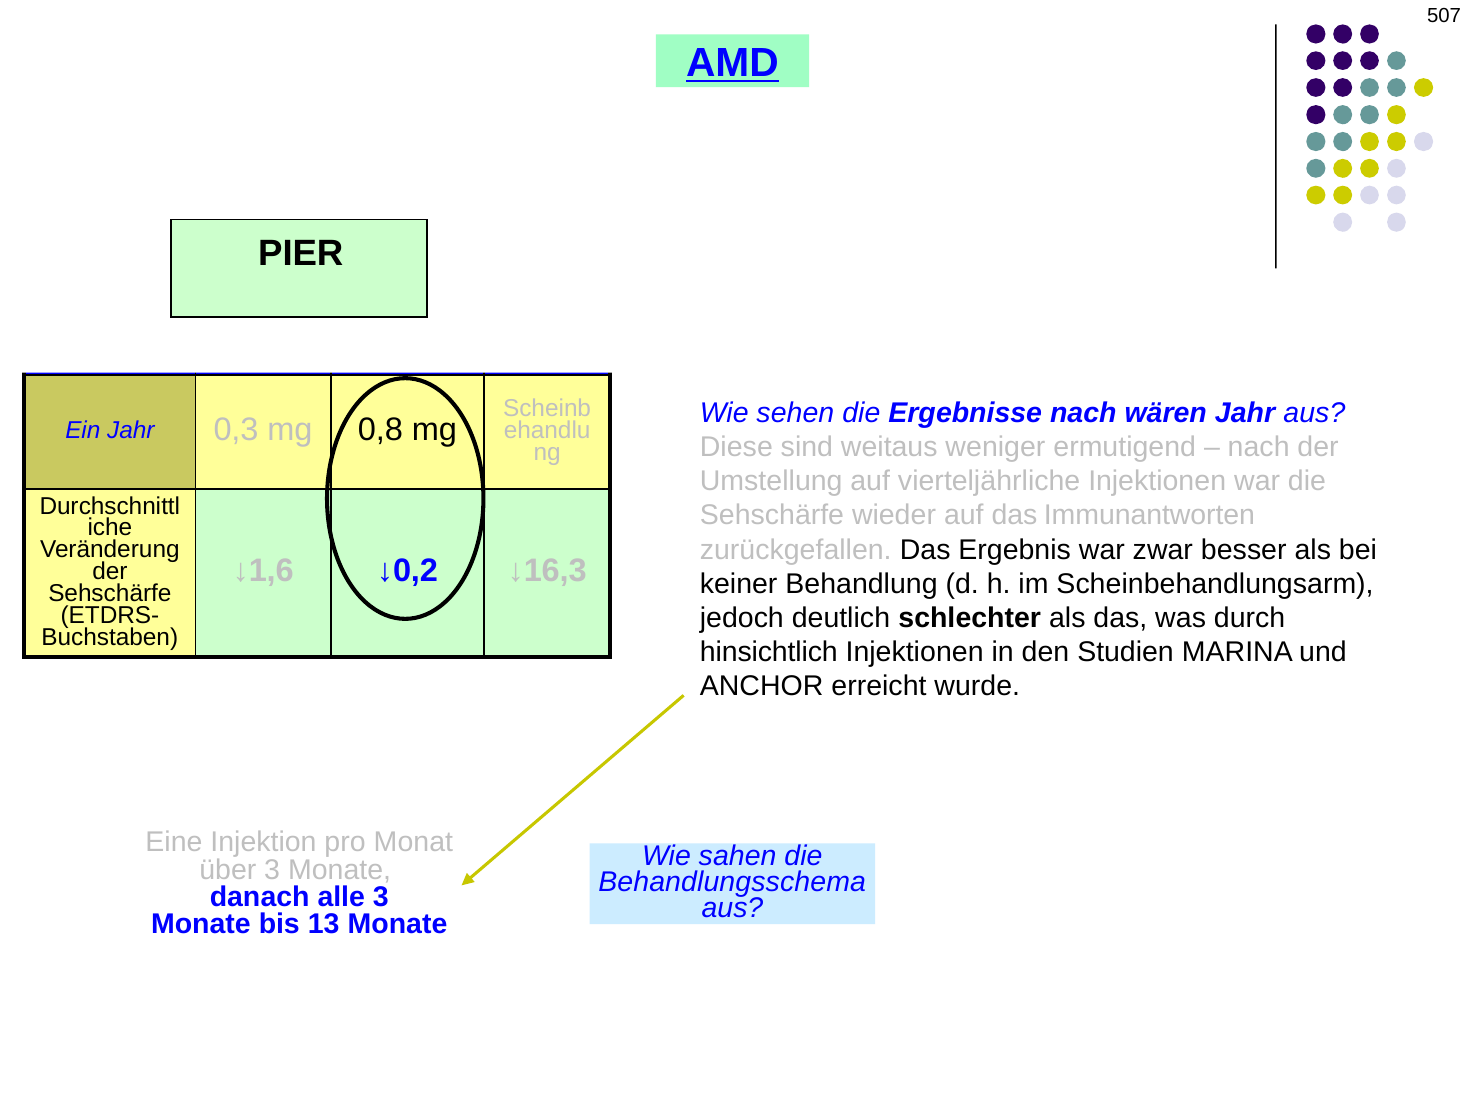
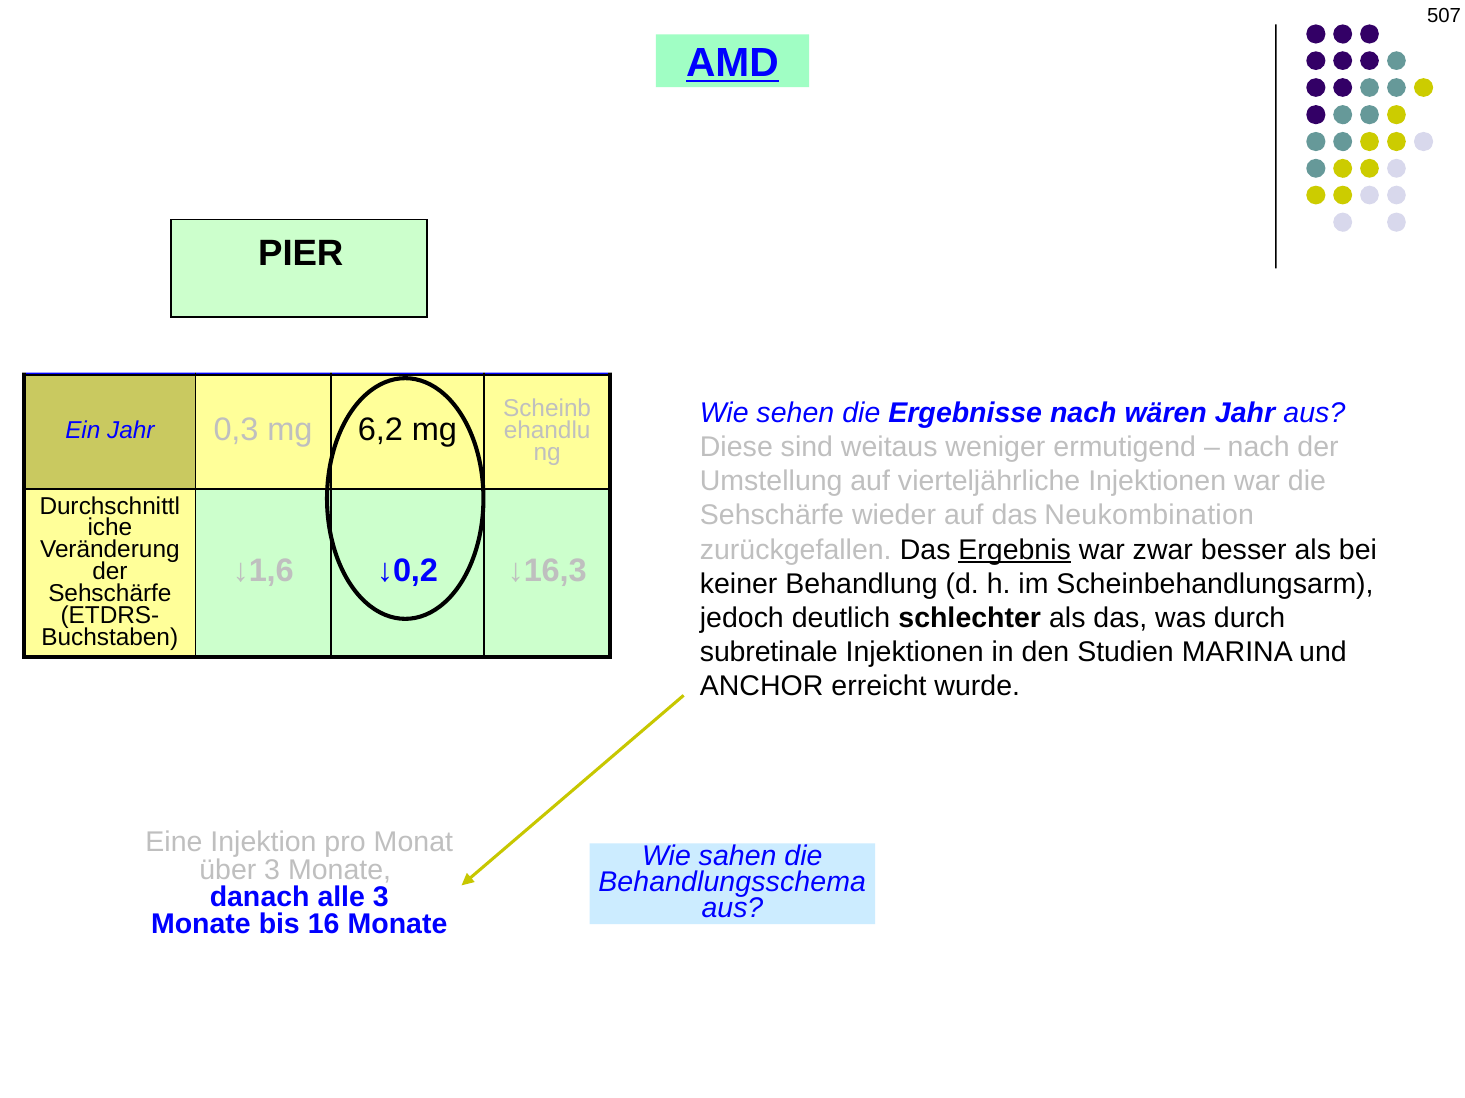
0,8: 0,8 -> 6,2
Immunantworten: Immunantworten -> Neukombination
Ergebnis underline: none -> present
hinsichtlich: hinsichtlich -> subretinale
13: 13 -> 16
